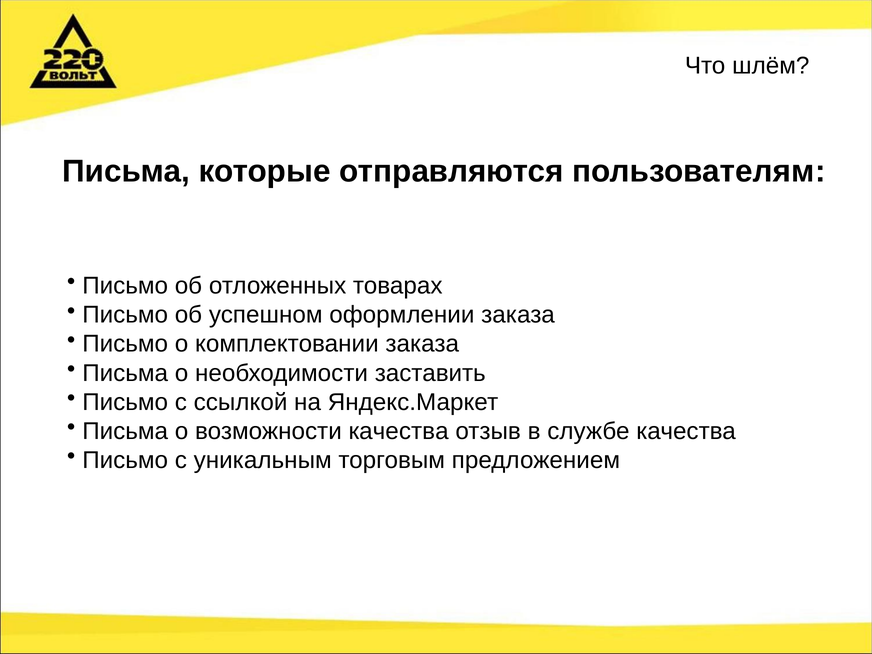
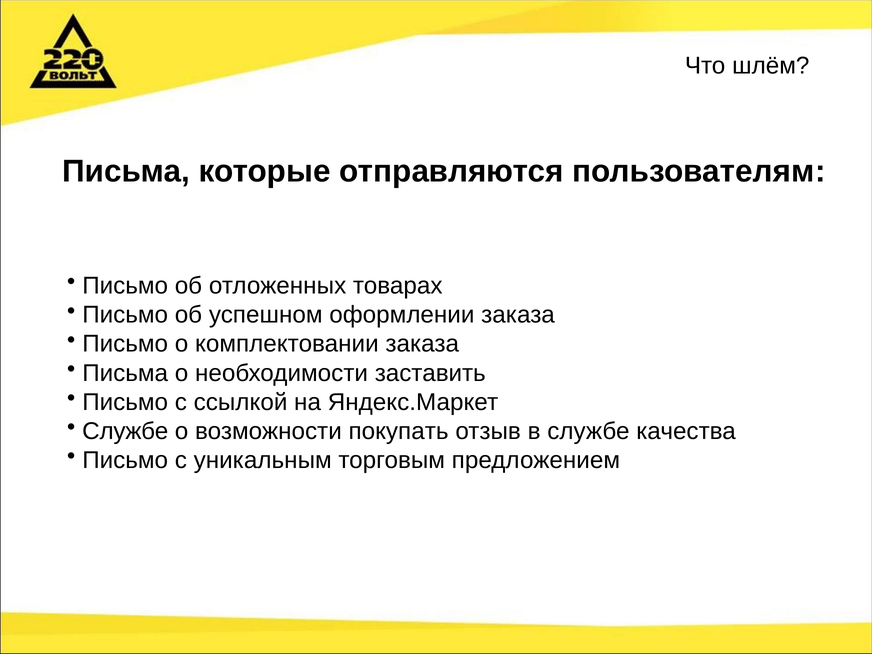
Письма at (125, 431): Письма -> Службе
возможности качества: качества -> покупать
